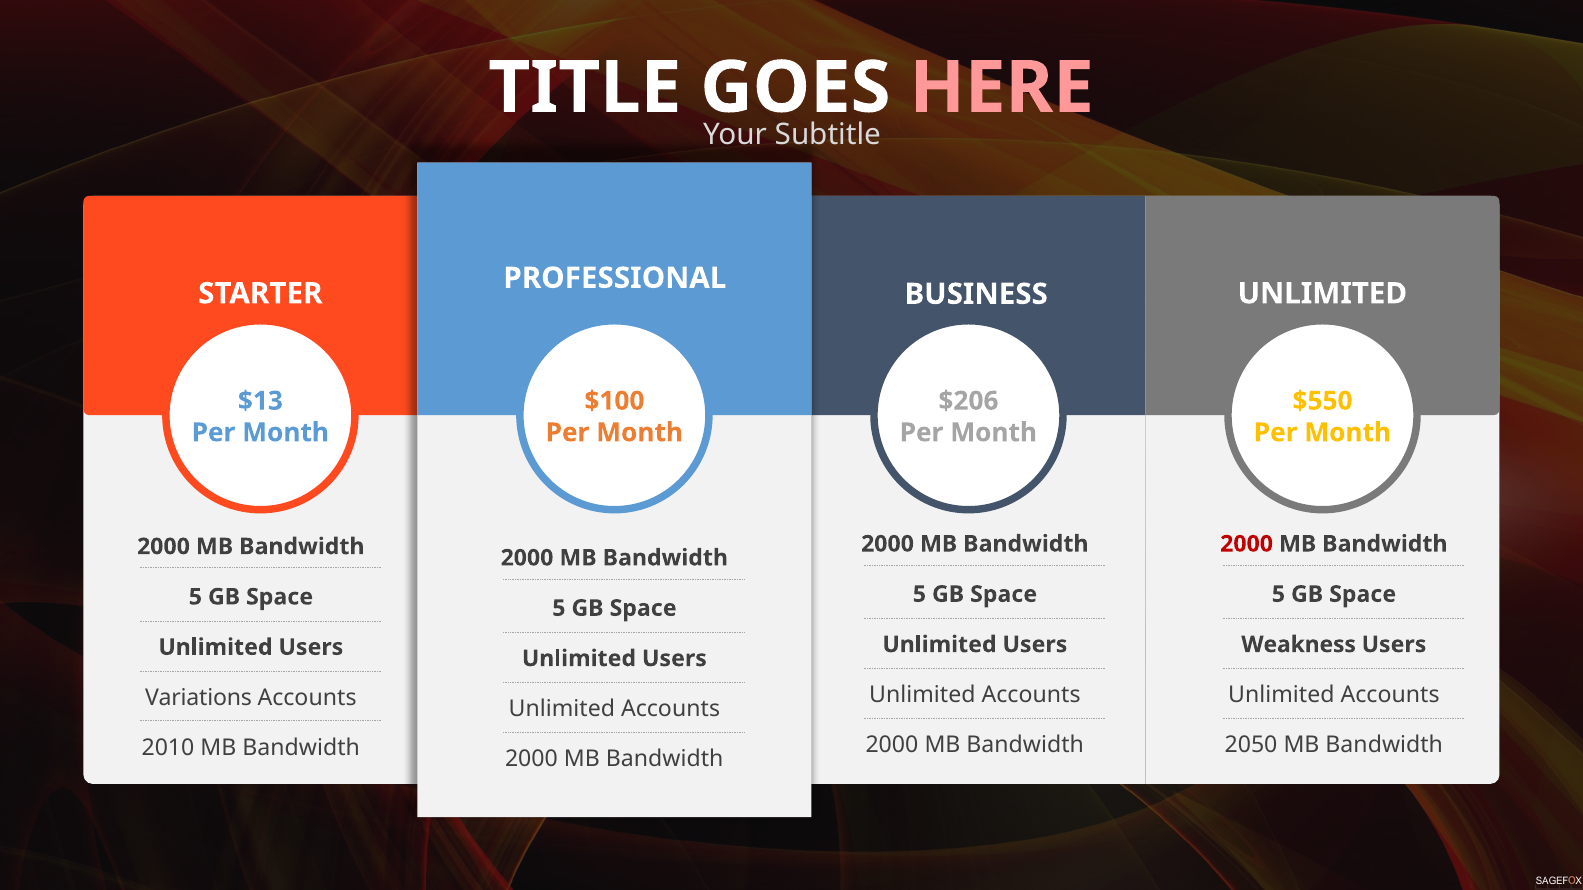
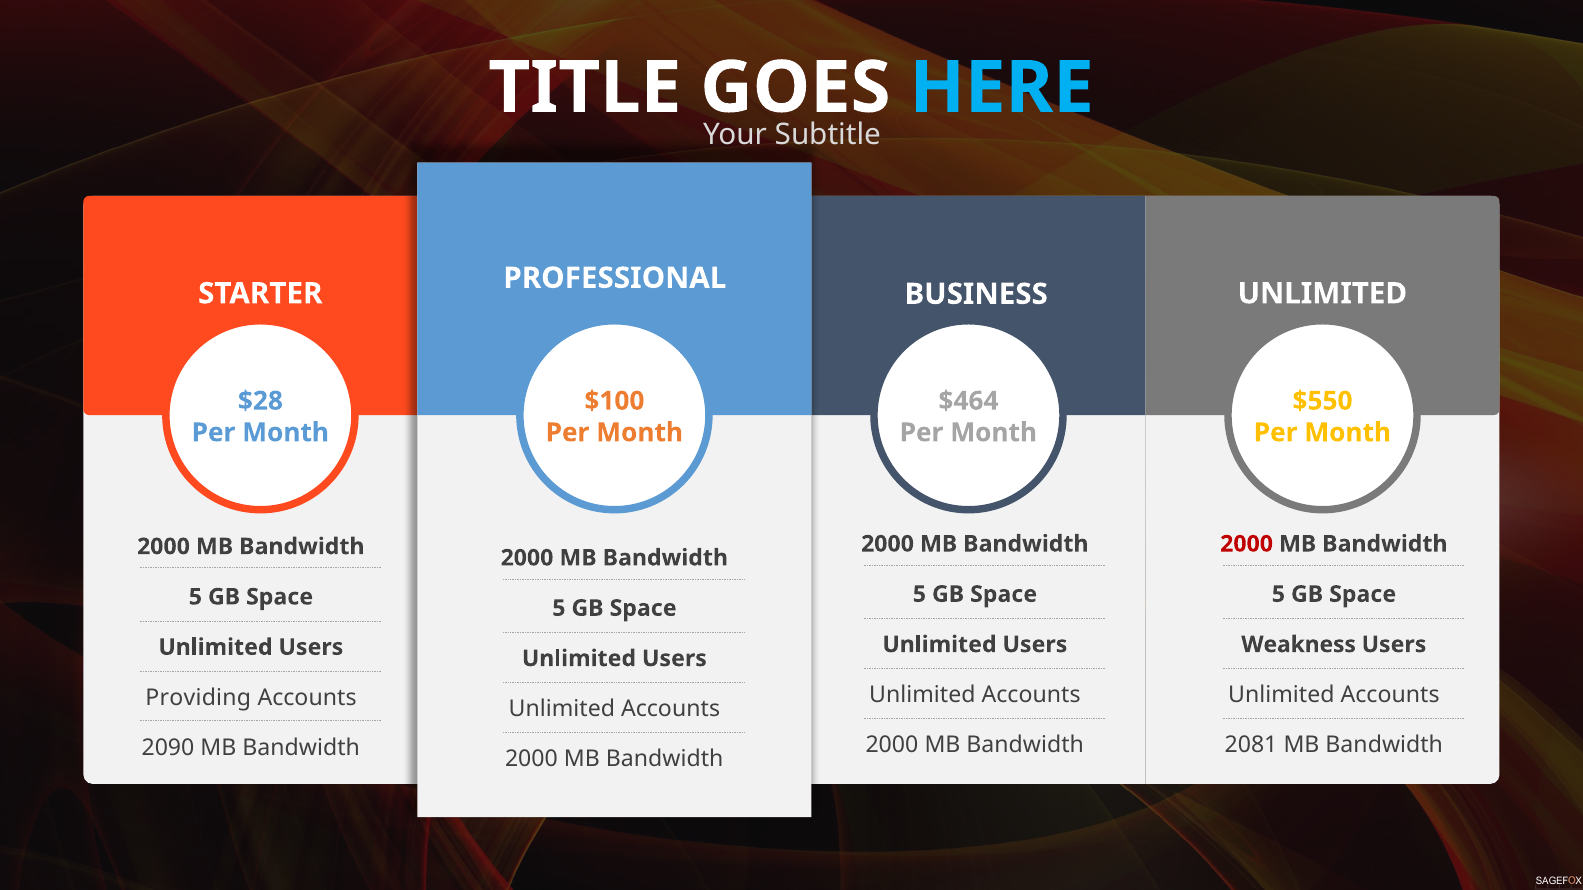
HERE colour: pink -> light blue
$13: $13 -> $28
$206: $206 -> $464
Variations: Variations -> Providing
2050: 2050 -> 2081
2010: 2010 -> 2090
